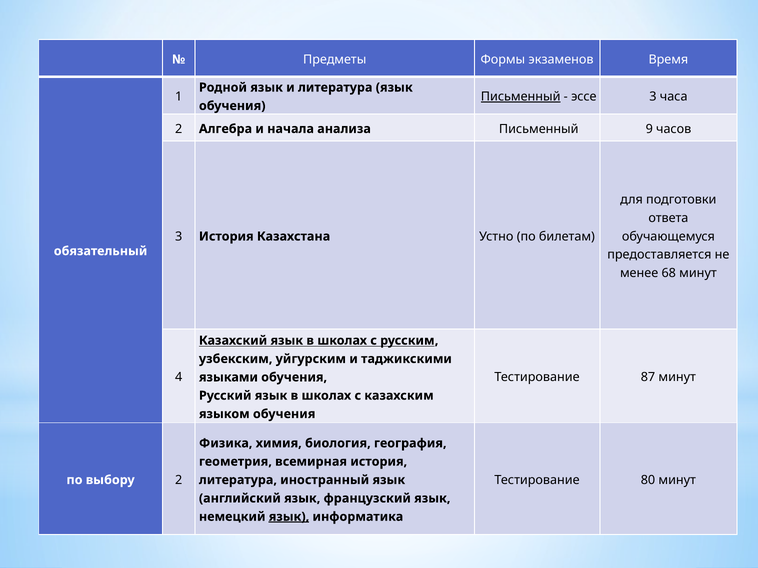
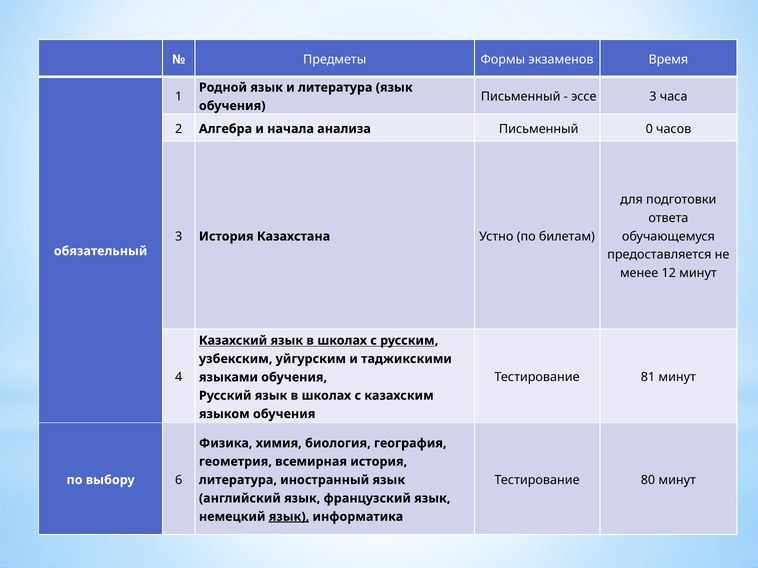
Письменный at (521, 97) underline: present -> none
9: 9 -> 0
68: 68 -> 12
87: 87 -> 81
выбору 2: 2 -> 6
